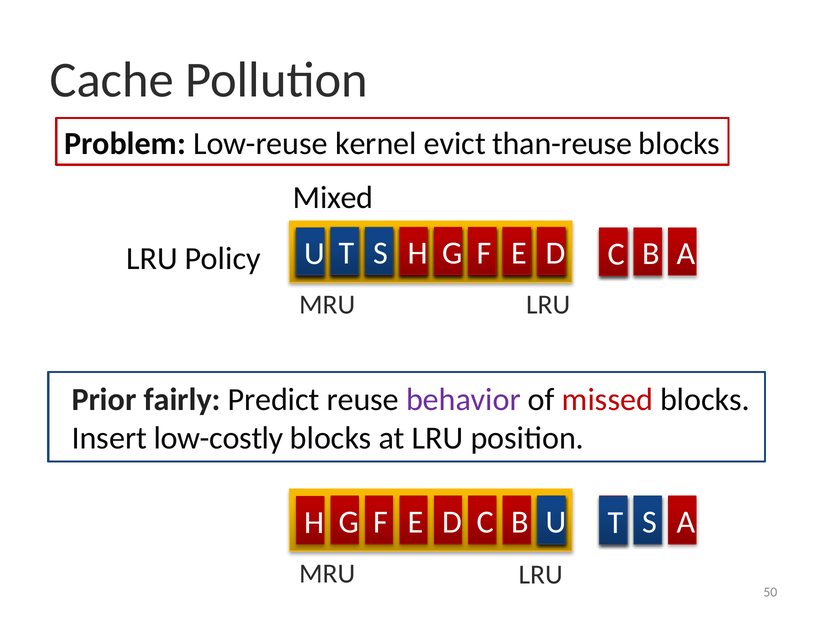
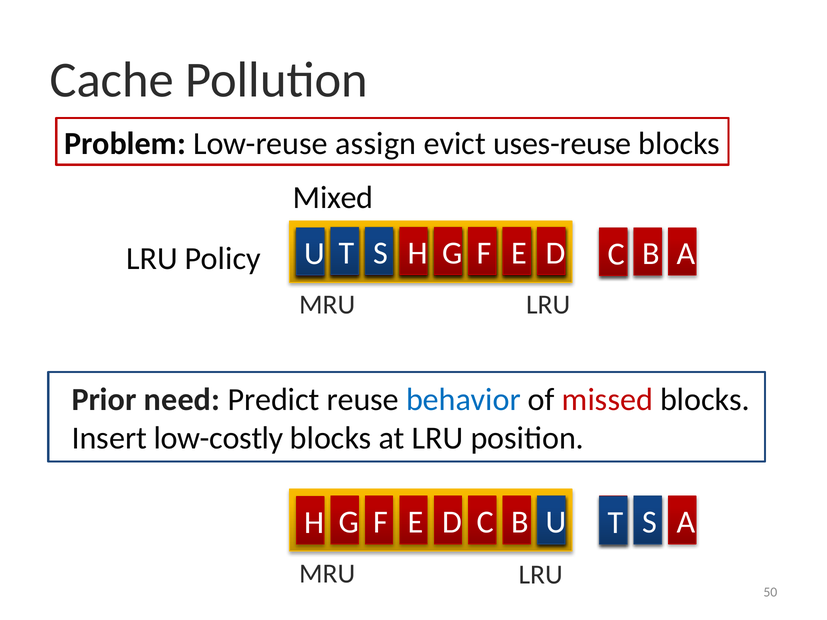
kernel: kernel -> assign
than-reuse: than-reuse -> uses-reuse
fairly: fairly -> need
behavior colour: purple -> blue
